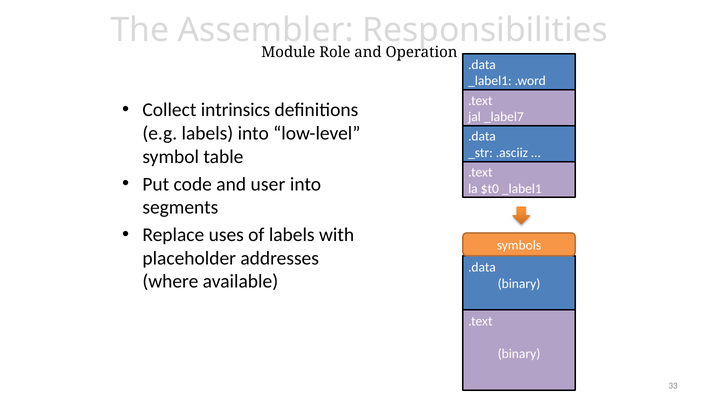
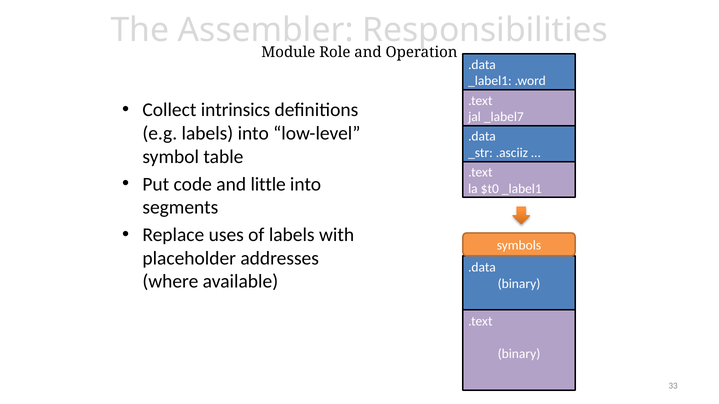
user: user -> little
